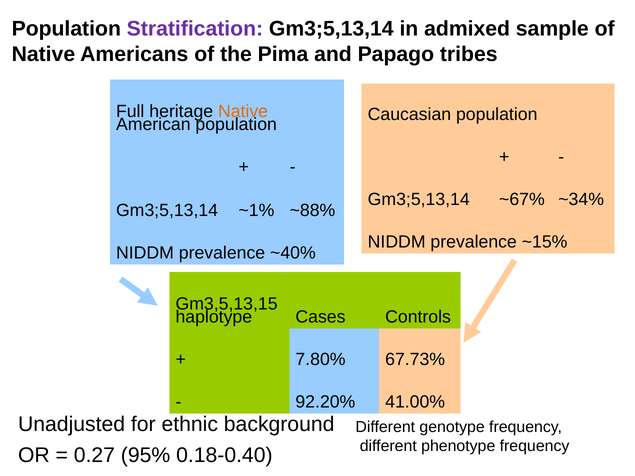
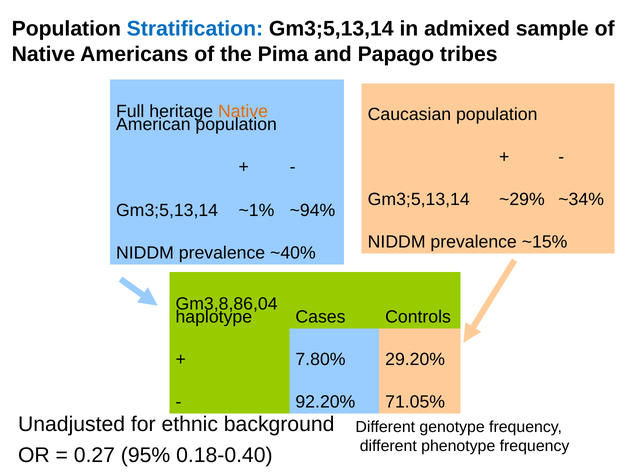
Stratification colour: purple -> blue
~67%: ~67% -> ~29%
~88%: ~88% -> ~94%
Gm3,5,13,15: Gm3,5,13,15 -> Gm3,8,86,04
67.73%: 67.73% -> 29.20%
41.00%: 41.00% -> 71.05%
